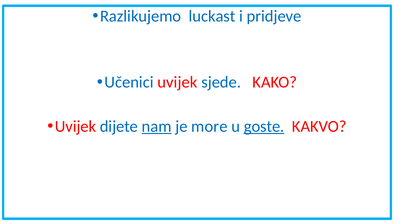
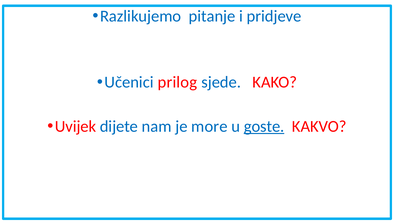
luckast: luckast -> pitanje
Učenici uvijek: uvijek -> prilog
nam underline: present -> none
